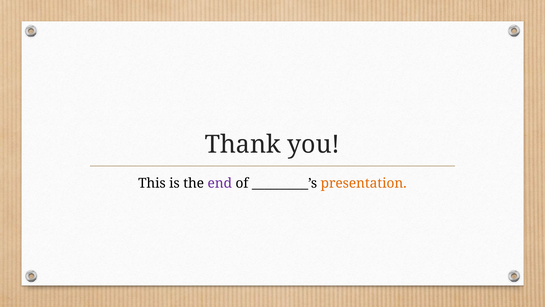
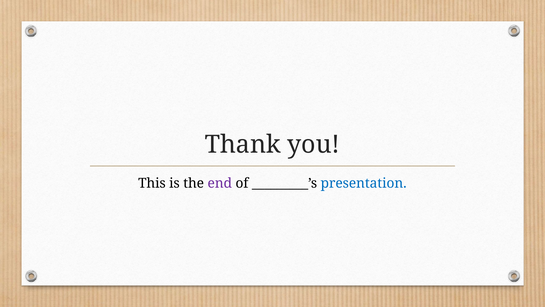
presentation colour: orange -> blue
